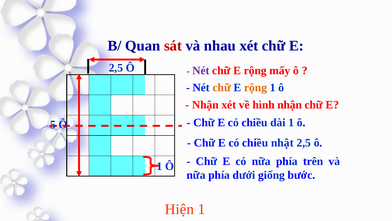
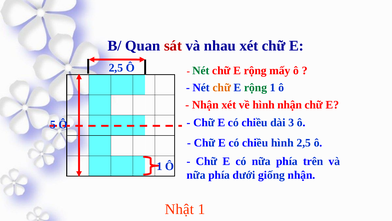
Nét at (201, 70) colour: purple -> green
rộng at (256, 87) colour: orange -> green
dài 1: 1 -> 3
chiều nhật: nhật -> hình
giống bước: bước -> nhận
Hiện: Hiện -> Nhật
